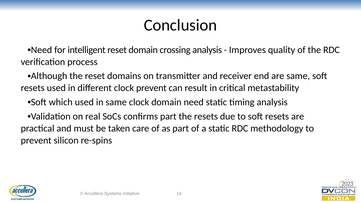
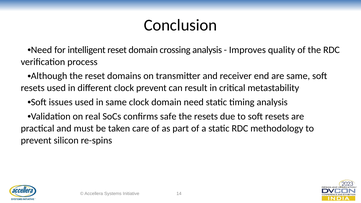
which: which -> issues
confirms part: part -> safe
